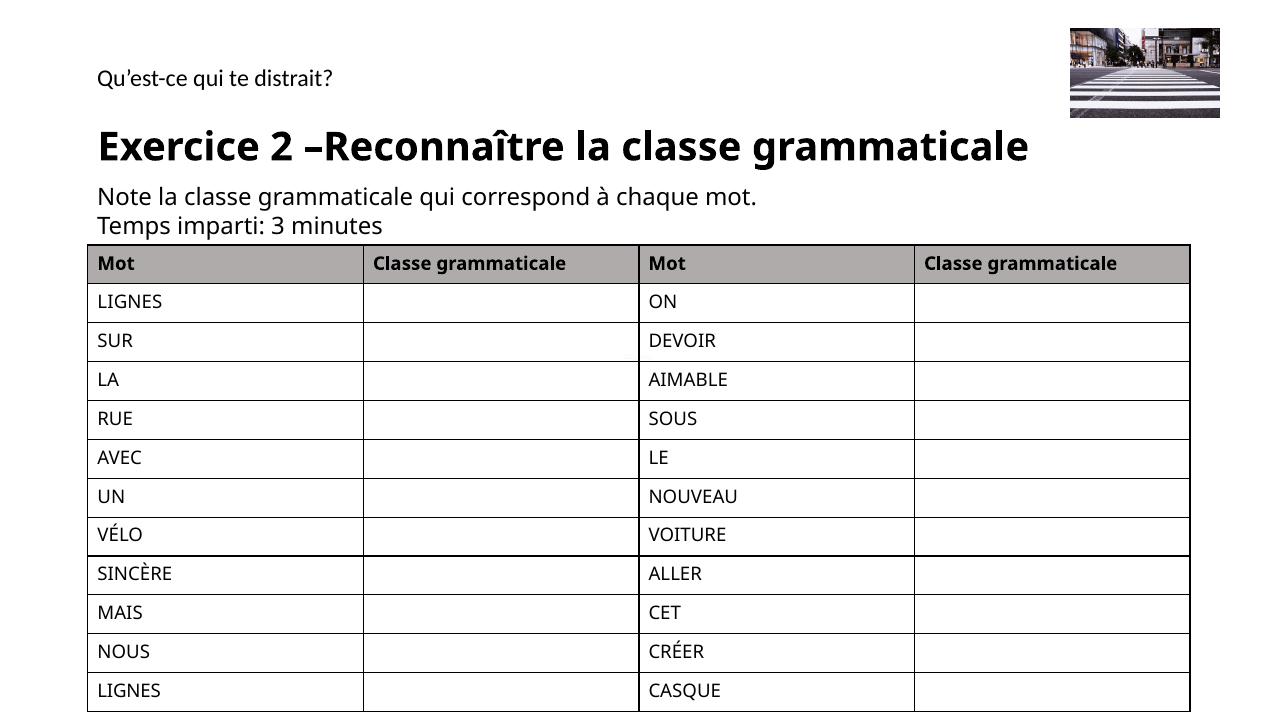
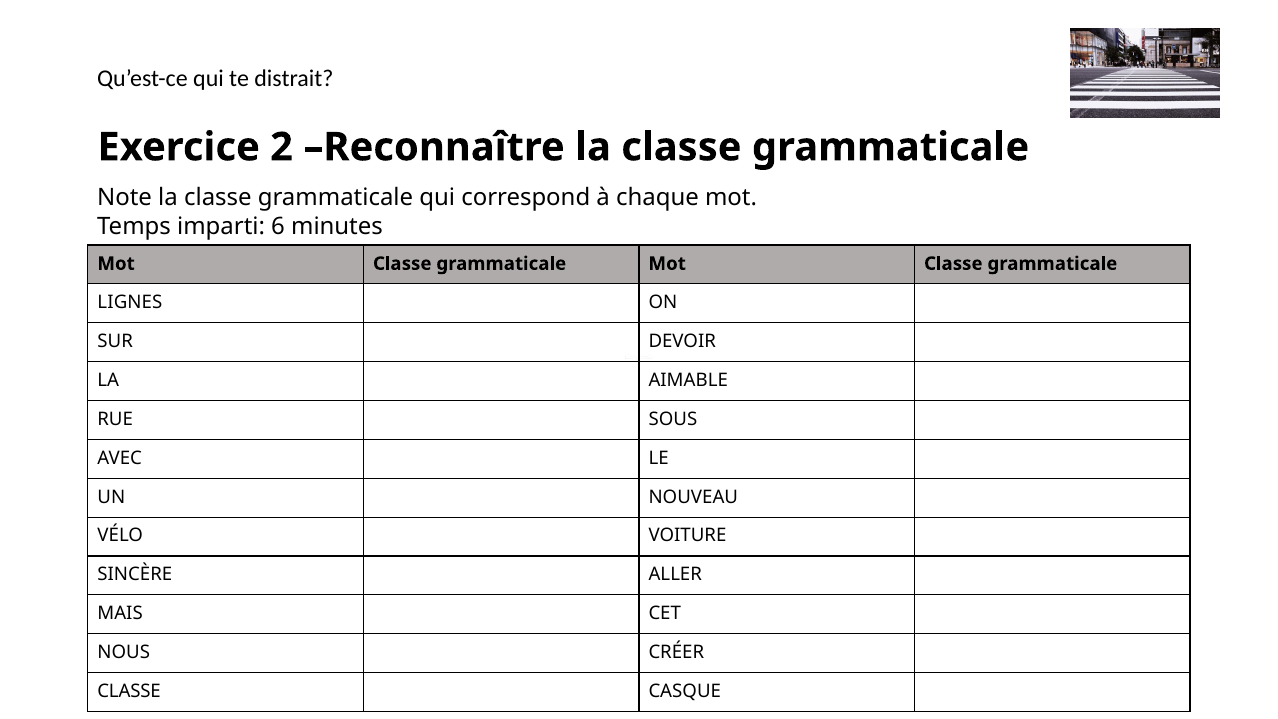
3: 3 -> 6
LIGNES at (129, 691): LIGNES -> CLASSE
